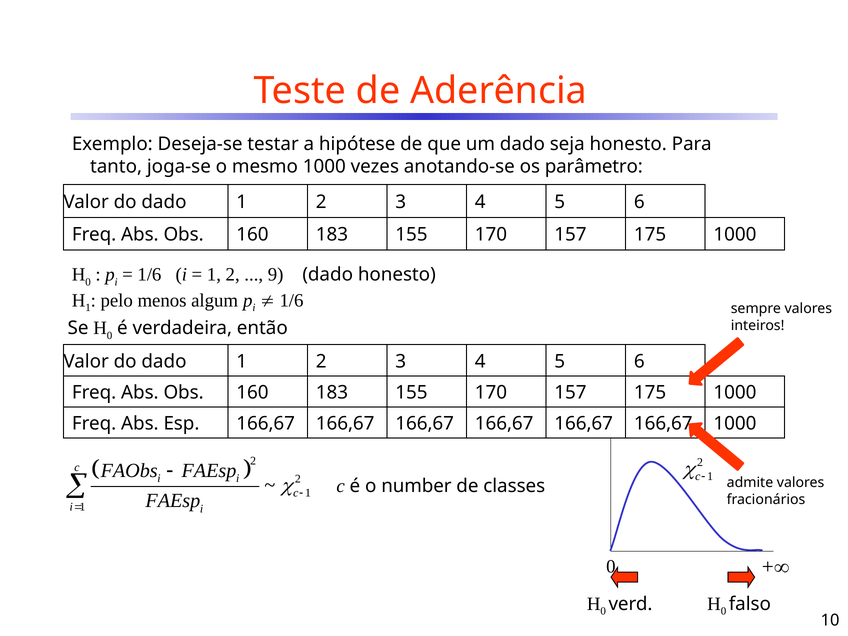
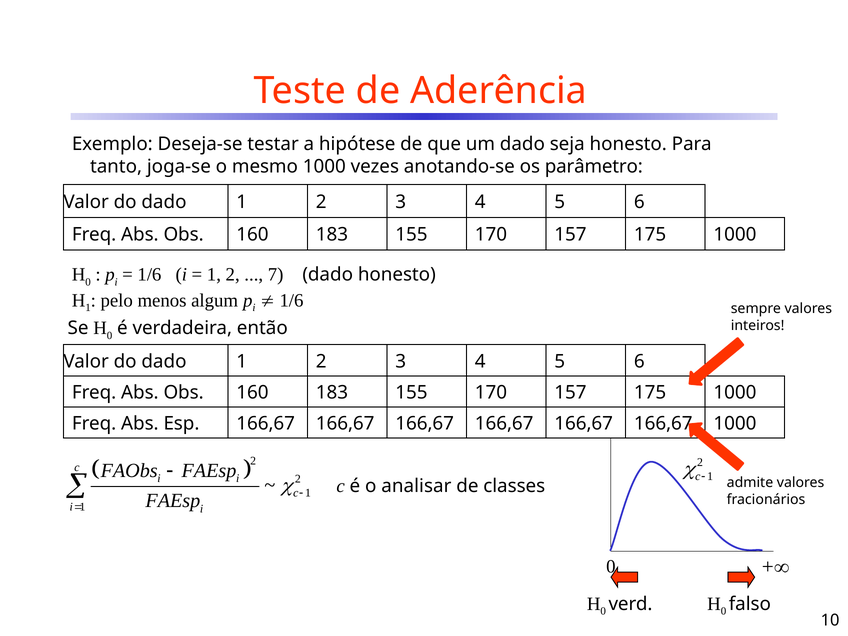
9: 9 -> 7
number: number -> analisar
